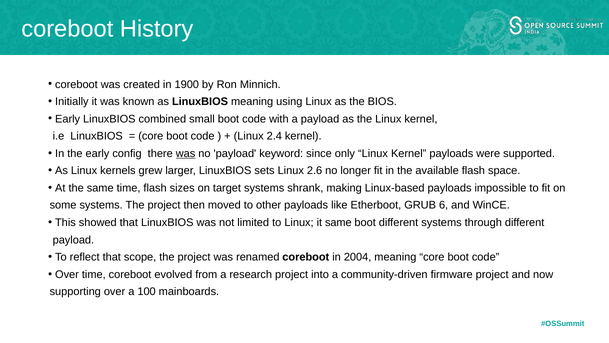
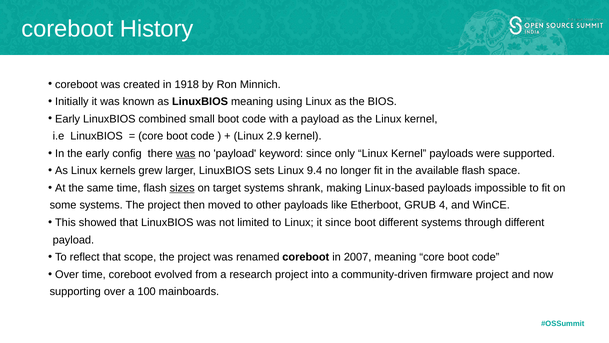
1900: 1900 -> 1918
2.4: 2.4 -> 2.9
2.6: 2.6 -> 9.4
sizes underline: none -> present
6: 6 -> 4
it same: same -> since
2004: 2004 -> 2007
